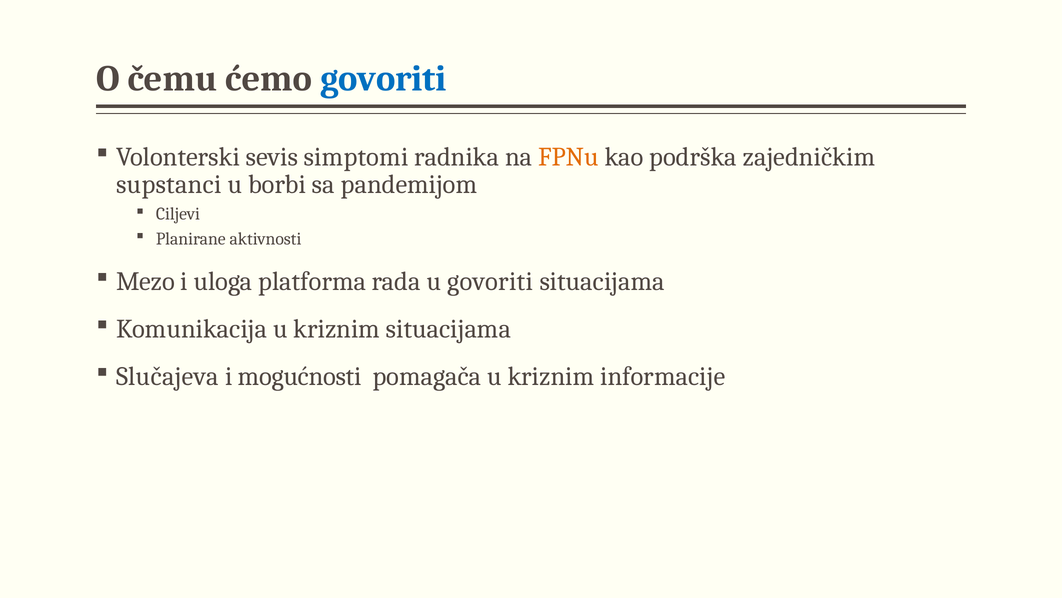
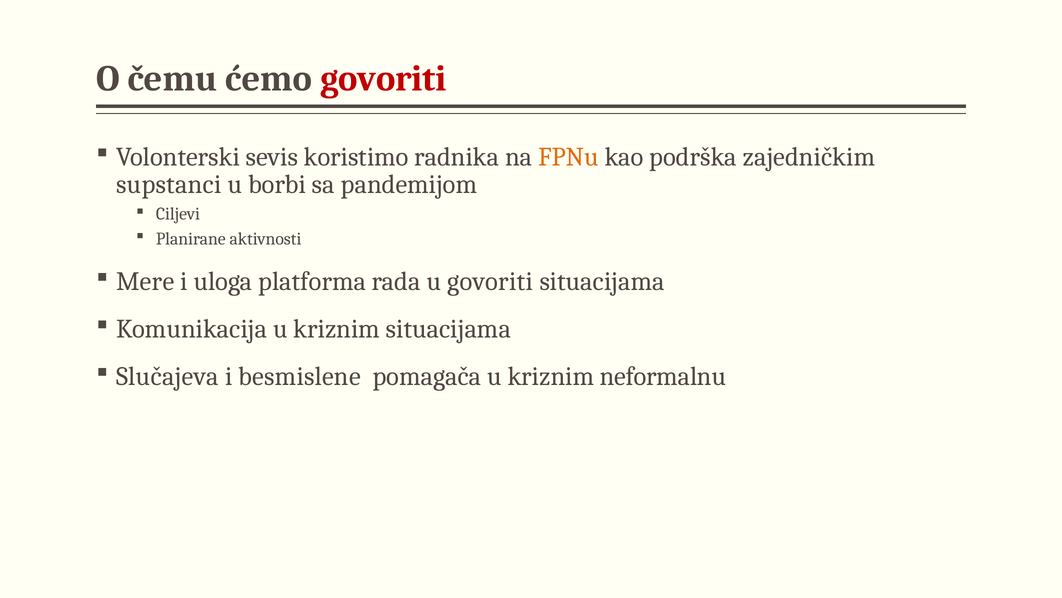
govoriti at (383, 79) colour: blue -> red
simptomi: simptomi -> koristimo
Mezo: Mezo -> Mere
mogućnosti: mogućnosti -> besmislene
informacije: informacije -> neformalnu
